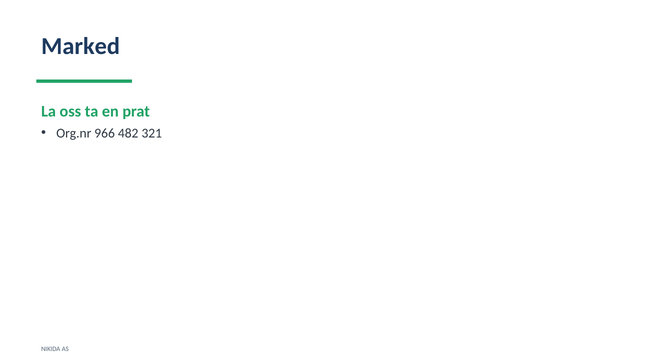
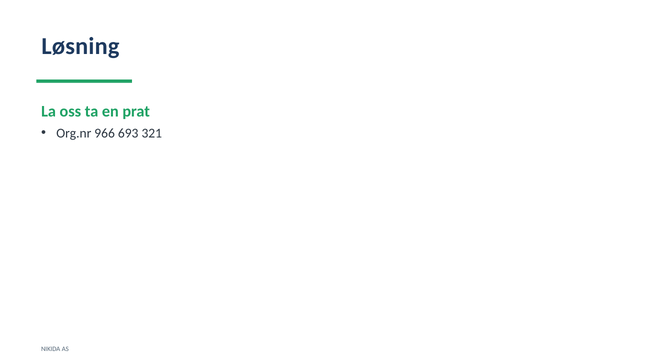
Marked: Marked -> Løsning
482: 482 -> 693
